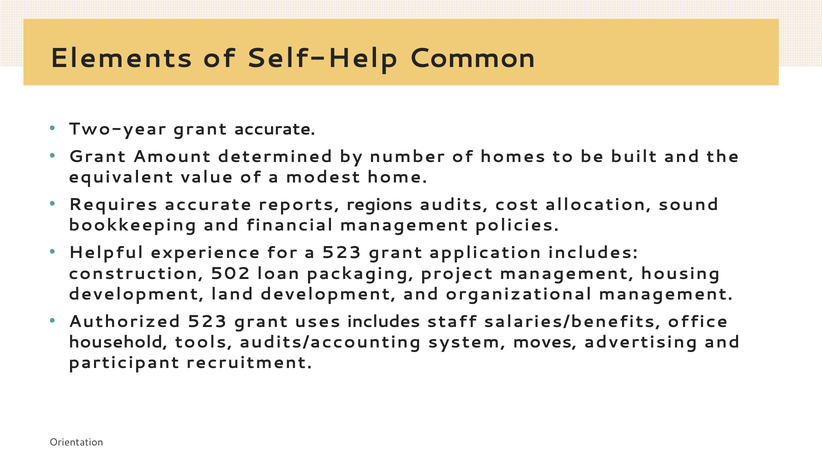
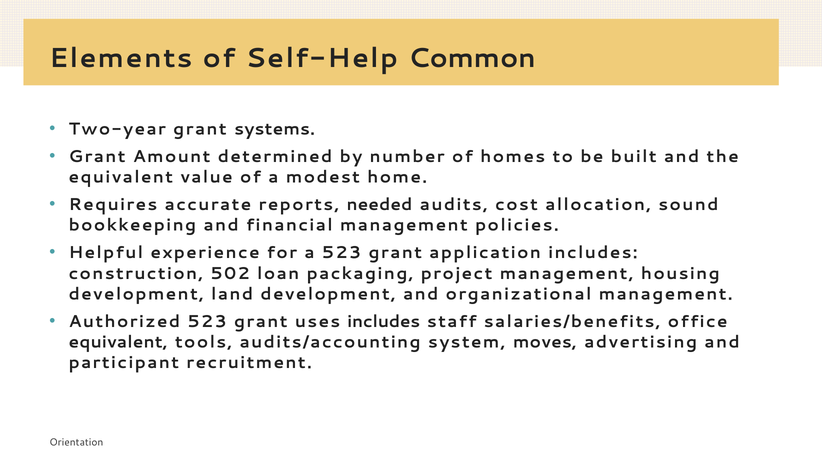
grant accurate: accurate -> systems
regions: regions -> needed
household at (118, 342): household -> equivalent
